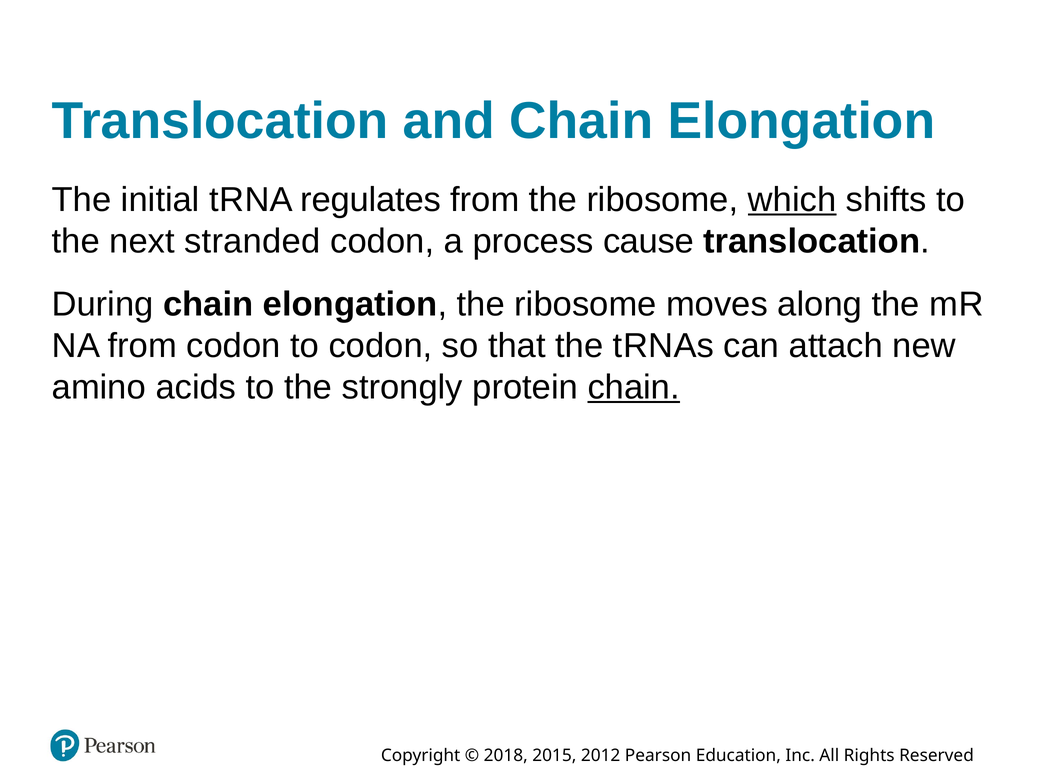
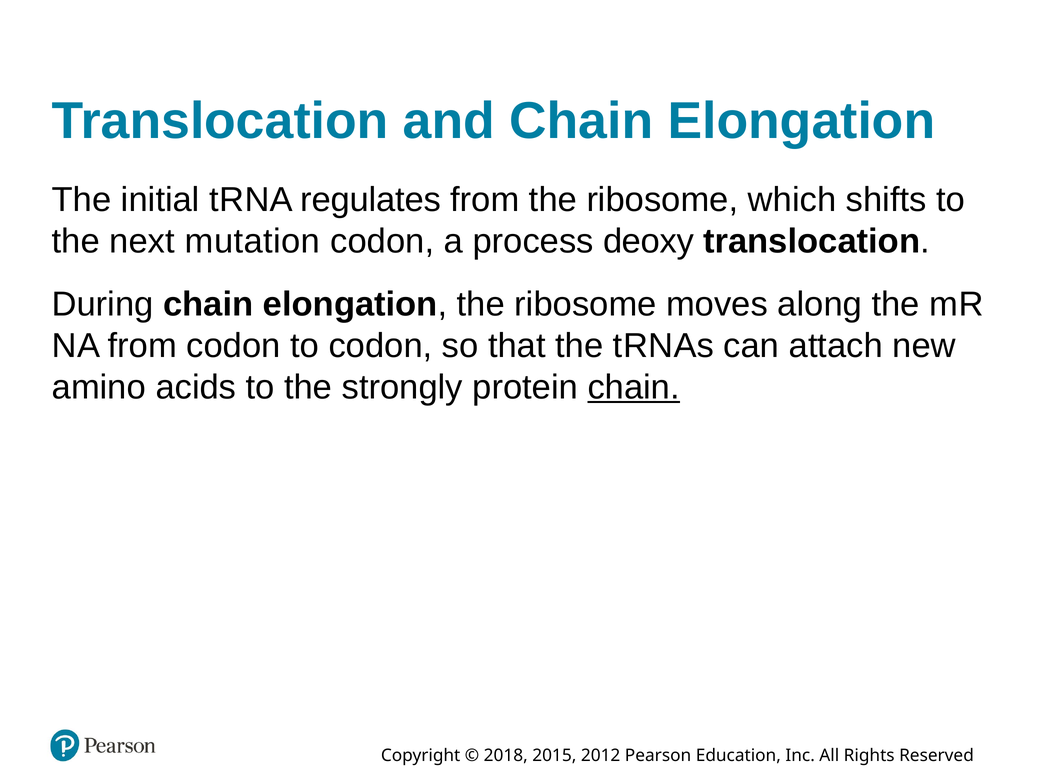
which underline: present -> none
stranded: stranded -> mutation
cause: cause -> deoxy
